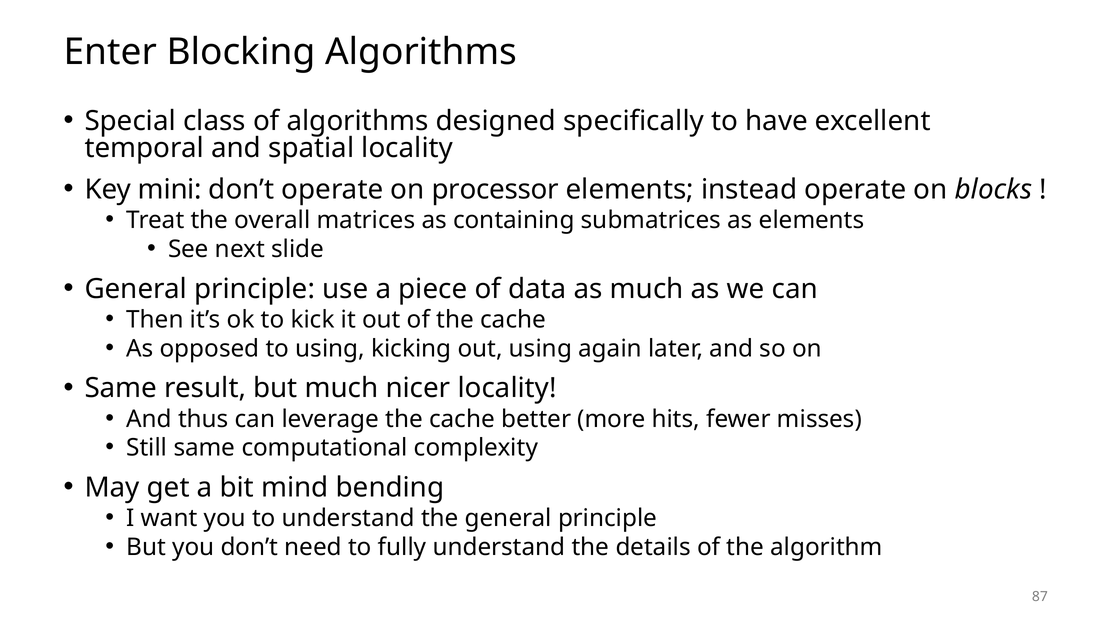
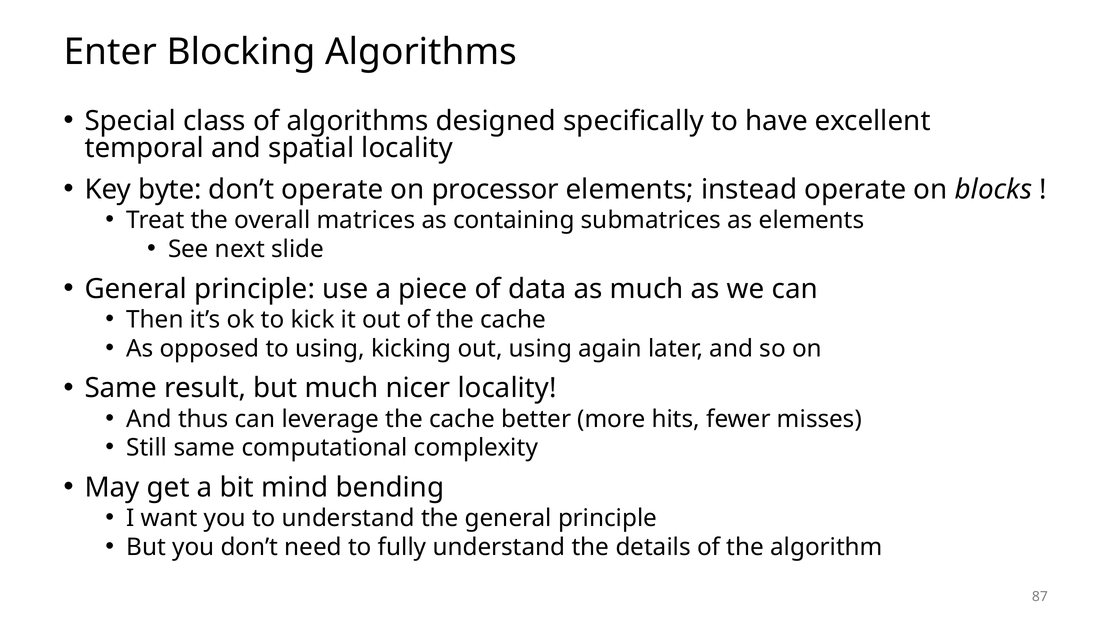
mini: mini -> byte
